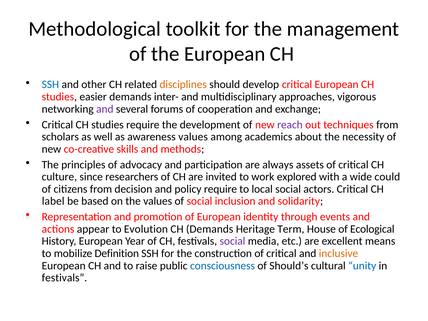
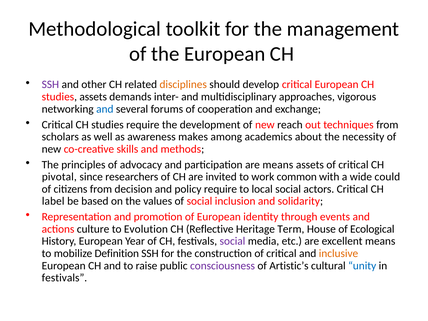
SSH at (50, 85) colour: blue -> purple
studies easier: easier -> assets
and at (105, 109) colour: purple -> blue
reach colour: purple -> black
awareness values: values -> makes
are always: always -> means
culture: culture -> pivotal
explored: explored -> common
appear: appear -> culture
CH Demands: Demands -> Reflective
consciousness colour: blue -> purple
Should’s: Should’s -> Artistic’s
